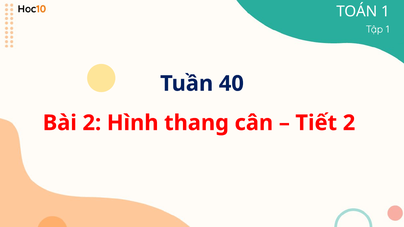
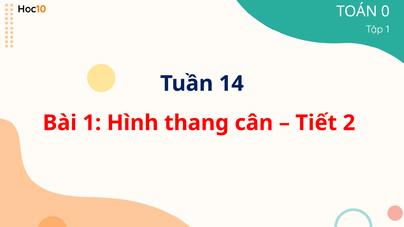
TOÁN 1: 1 -> 0
40: 40 -> 14
Bài 2: 2 -> 1
